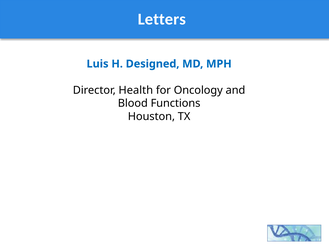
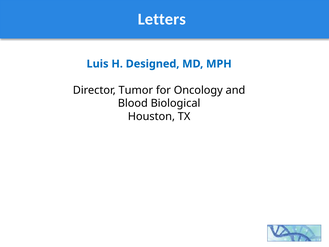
Health: Health -> Tumor
Functions: Functions -> Biological
